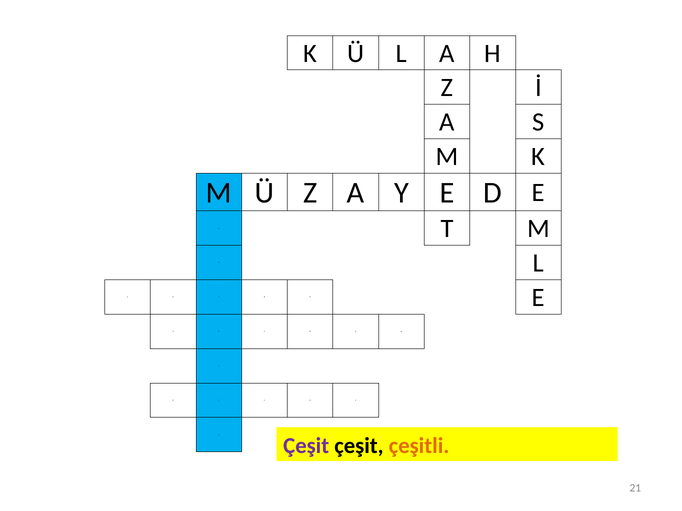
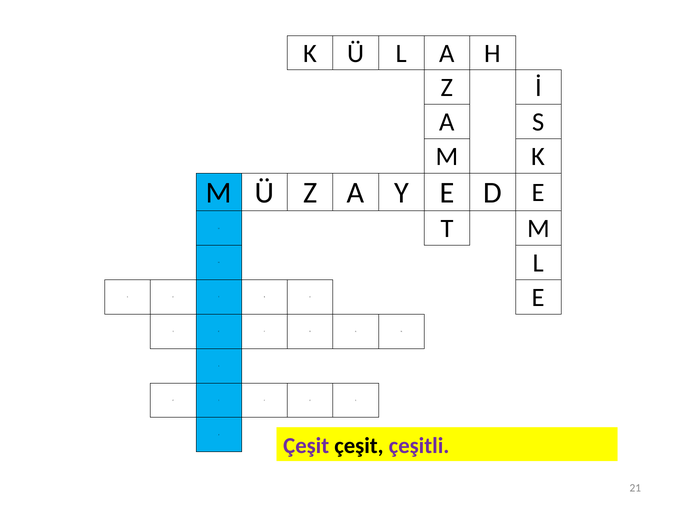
çeşitli colour: orange -> purple
